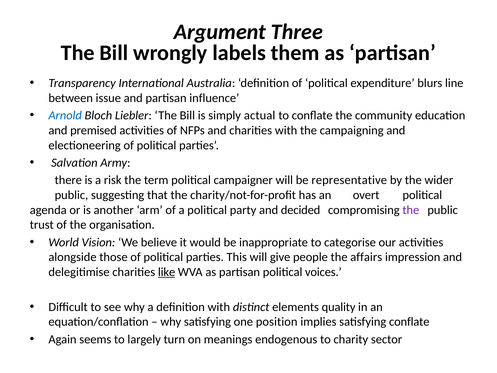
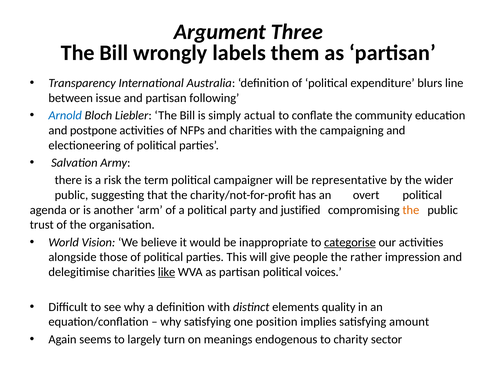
influence: influence -> following
premised: premised -> postpone
decided: decided -> justified
the at (411, 210) colour: purple -> orange
categorise underline: none -> present
affairs: affairs -> rather
satisfying conflate: conflate -> amount
